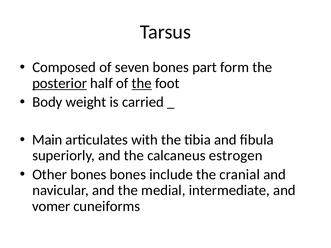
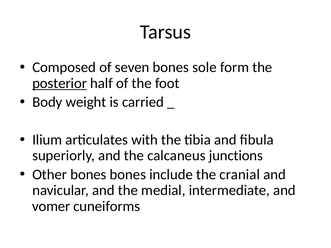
part: part -> sole
the at (142, 83) underline: present -> none
Main: Main -> Ilium
estrogen: estrogen -> junctions
